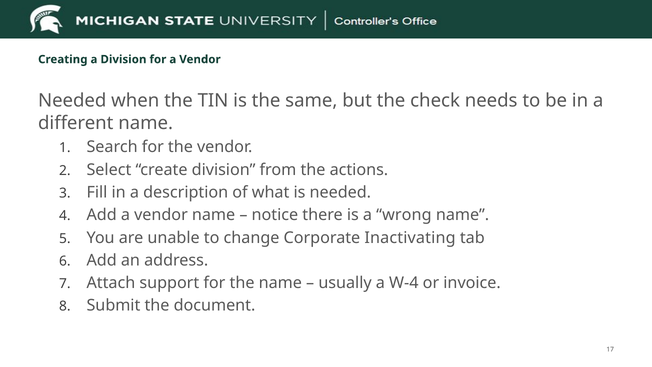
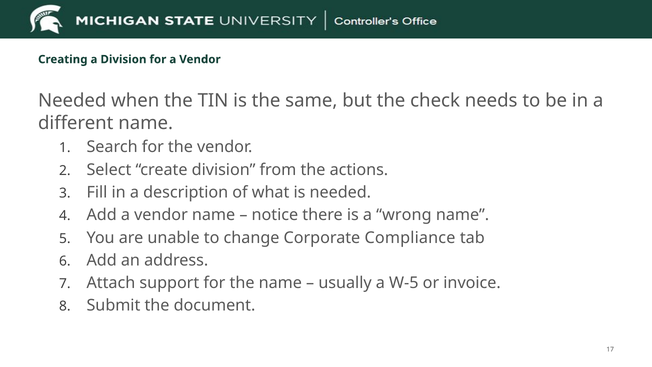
Inactivating: Inactivating -> Compliance
W-4: W-4 -> W-5
